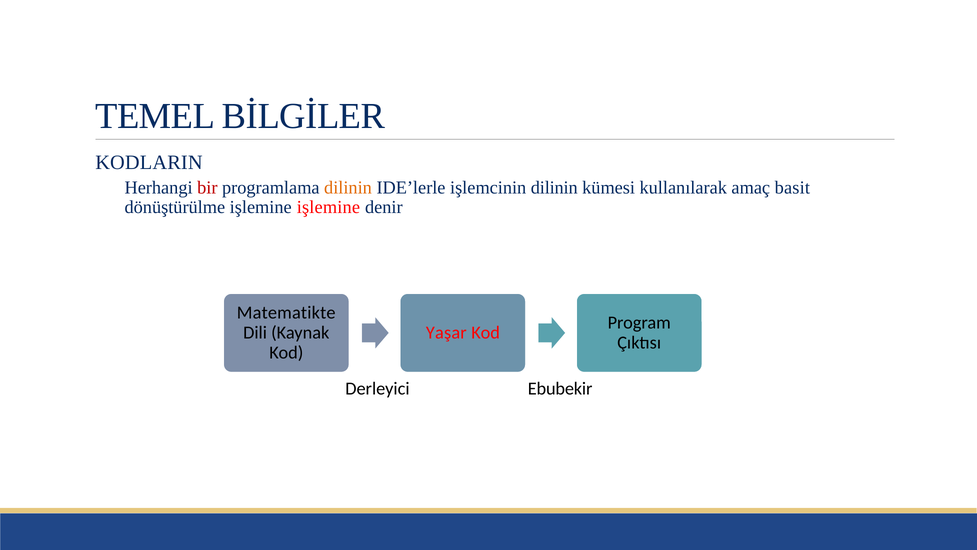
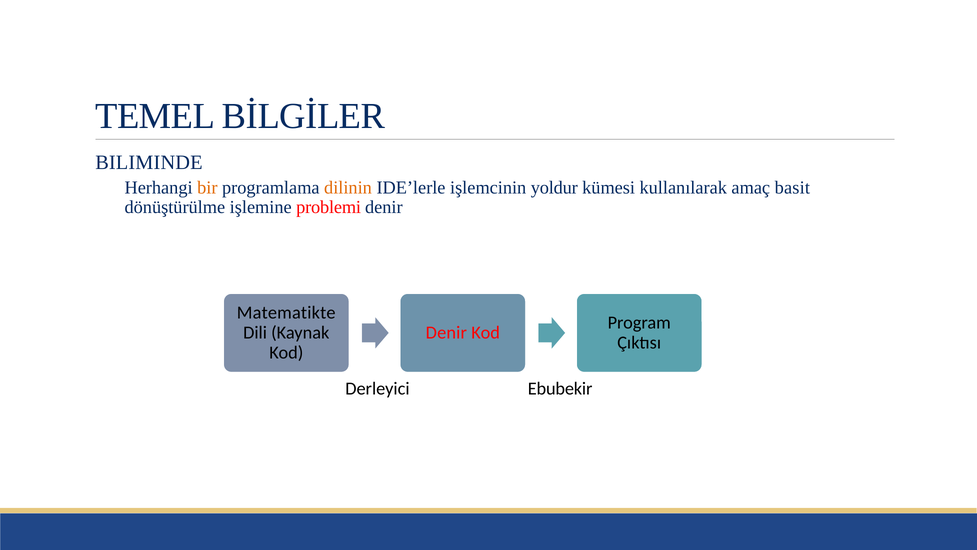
KODLARIN: KODLARIN -> BILIMINDE
bir colour: red -> orange
işlemcinin dilinin: dilinin -> yoldur
işlemine işlemine: işlemine -> problemi
Yaşar at (446, 332): Yaşar -> Denir
